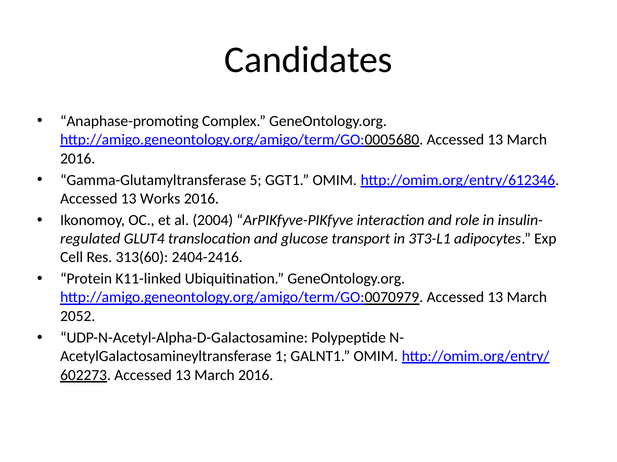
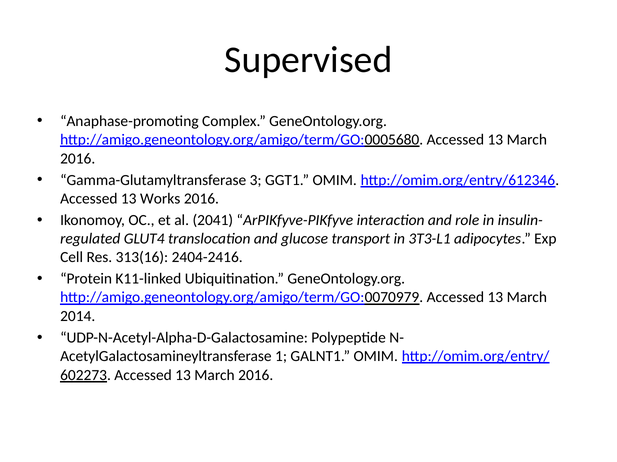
Candidates: Candidates -> Supervised
5: 5 -> 3
2004: 2004 -> 2041
313(60: 313(60 -> 313(16
2052: 2052 -> 2014
